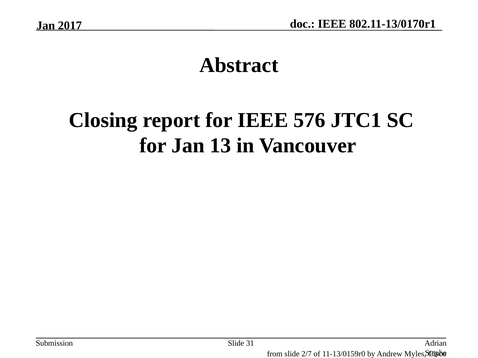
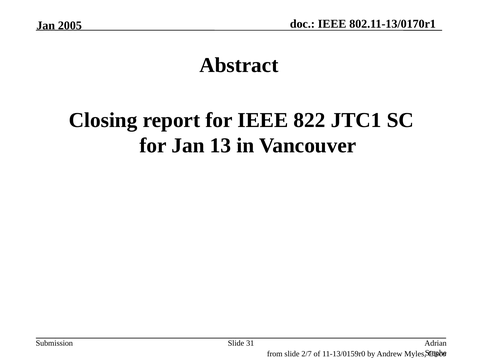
2017: 2017 -> 2005
576: 576 -> 822
